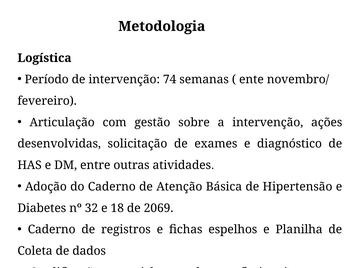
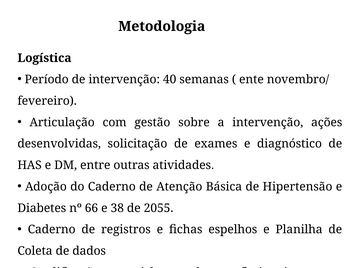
74: 74 -> 40
32: 32 -> 66
18: 18 -> 38
2069: 2069 -> 2055
